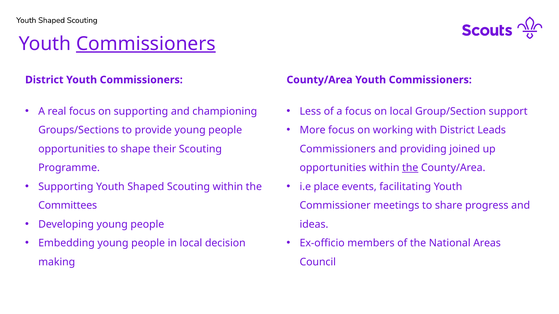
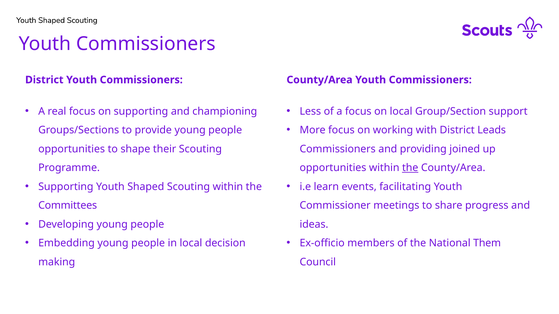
Commissioners at (146, 44) underline: present -> none
place: place -> learn
Areas: Areas -> Them
